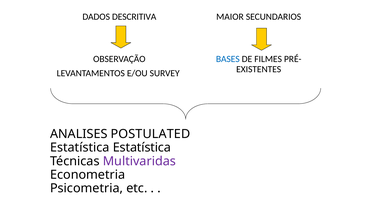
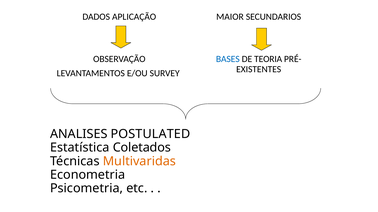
DESCRITIVA: DESCRITIVA -> APLICAÇÃO
FILMES: FILMES -> TEORIA
Estatística Estatística: Estatística -> Coletados
Multivaridas colour: purple -> orange
